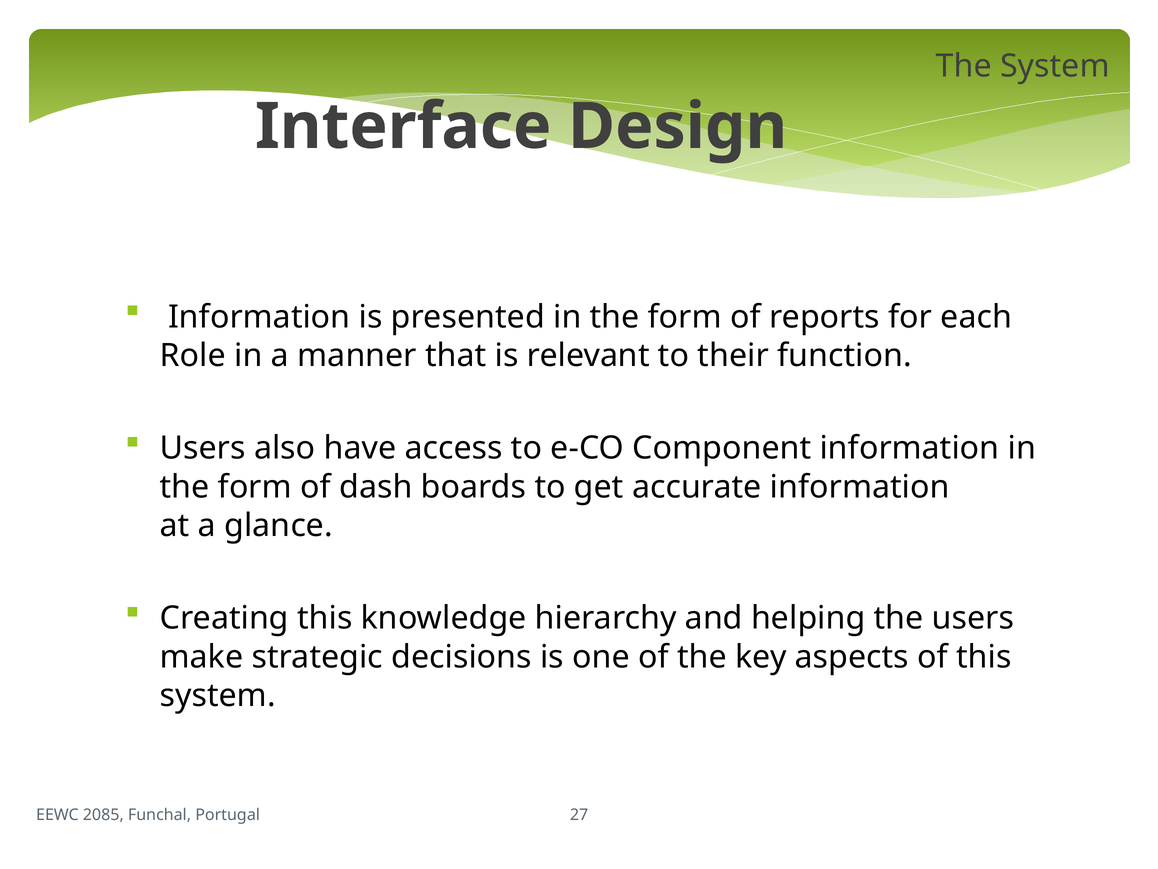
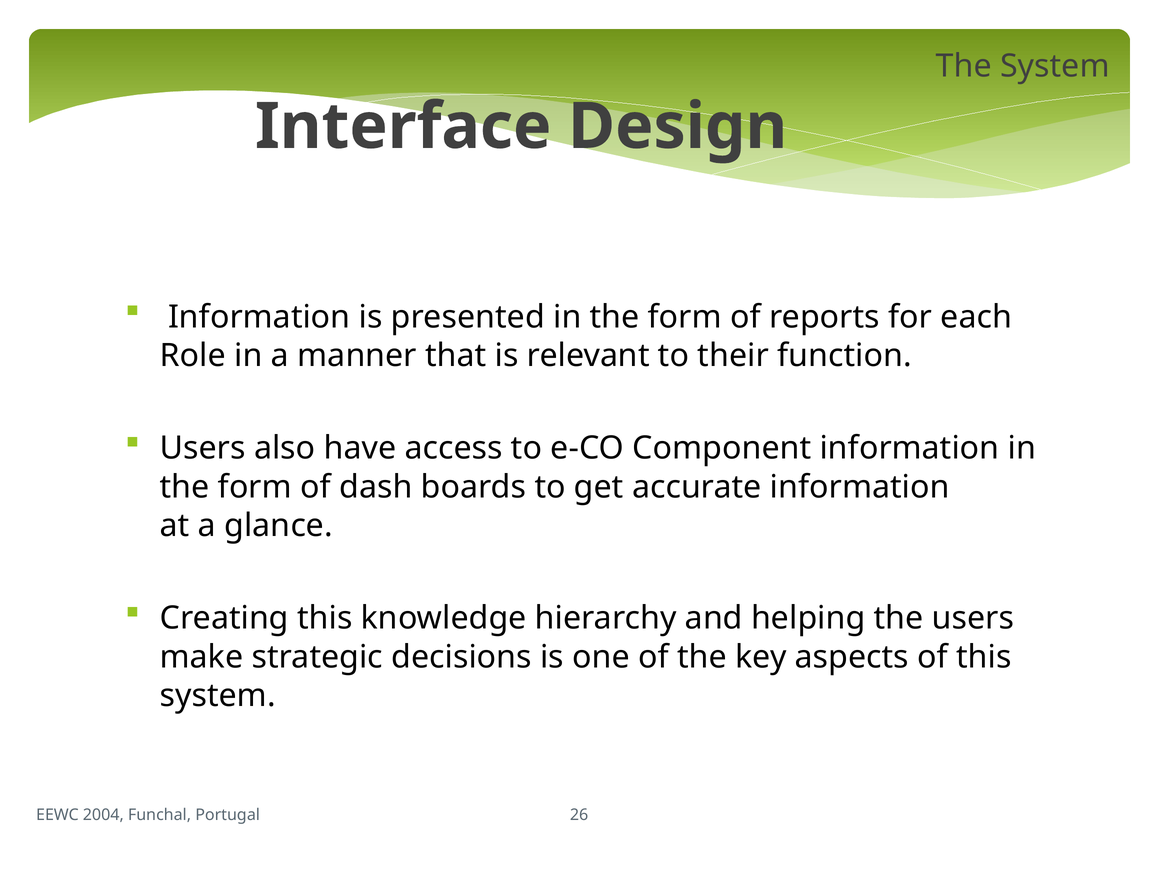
2085: 2085 -> 2004
27: 27 -> 26
